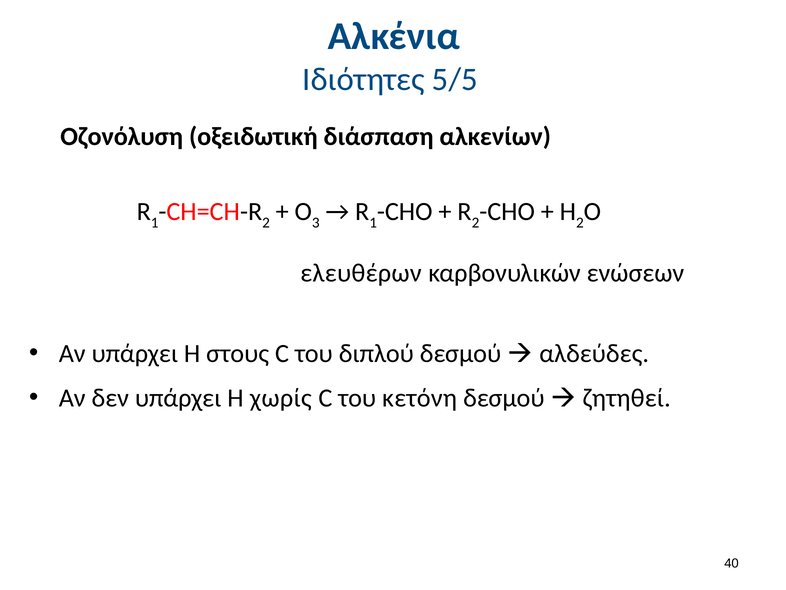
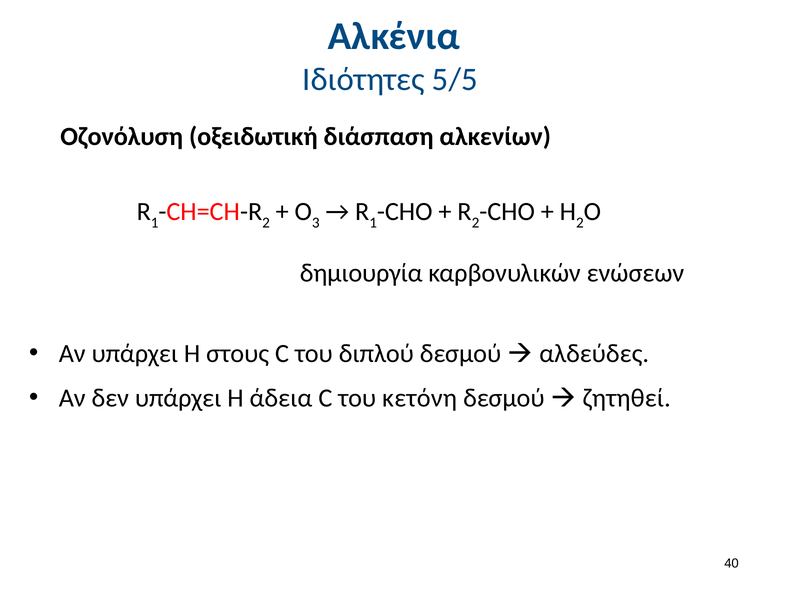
ελευθέρων: ελευθέρων -> δημιουργία
χωρίς: χωρίς -> άδεια
